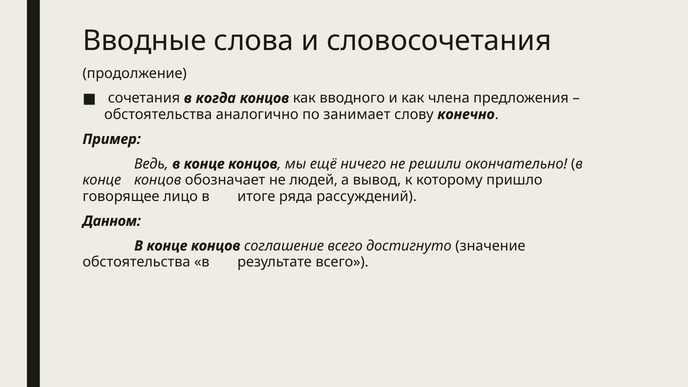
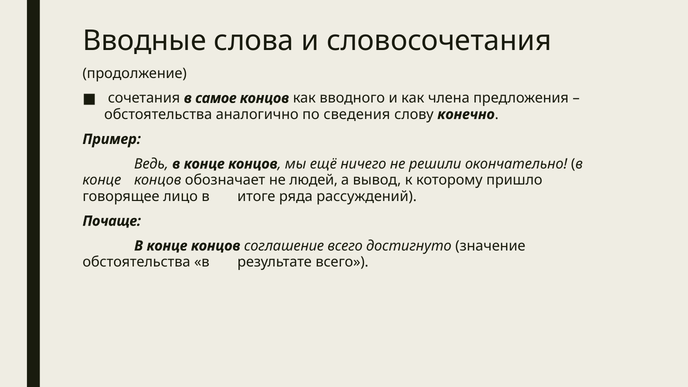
когда: когда -> самое
занимает: занимает -> сведения
Данном: Данном -> Почаще
